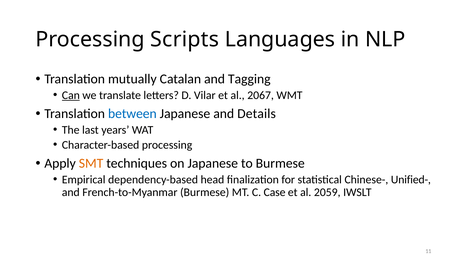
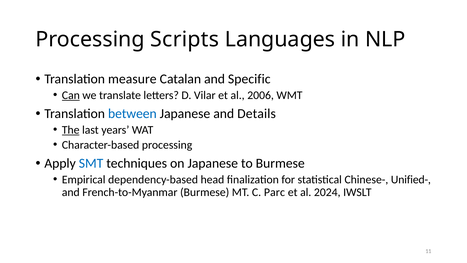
mutually: mutually -> measure
Tagging: Tagging -> Specific
2067: 2067 -> 2006
The underline: none -> present
SMT colour: orange -> blue
Case: Case -> Parc
2059: 2059 -> 2024
